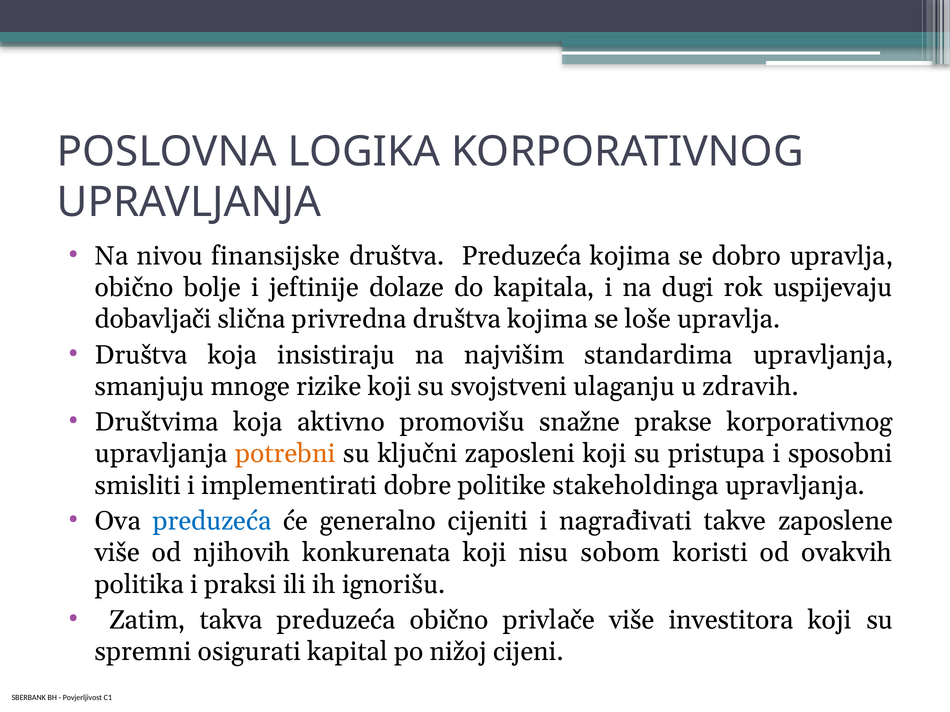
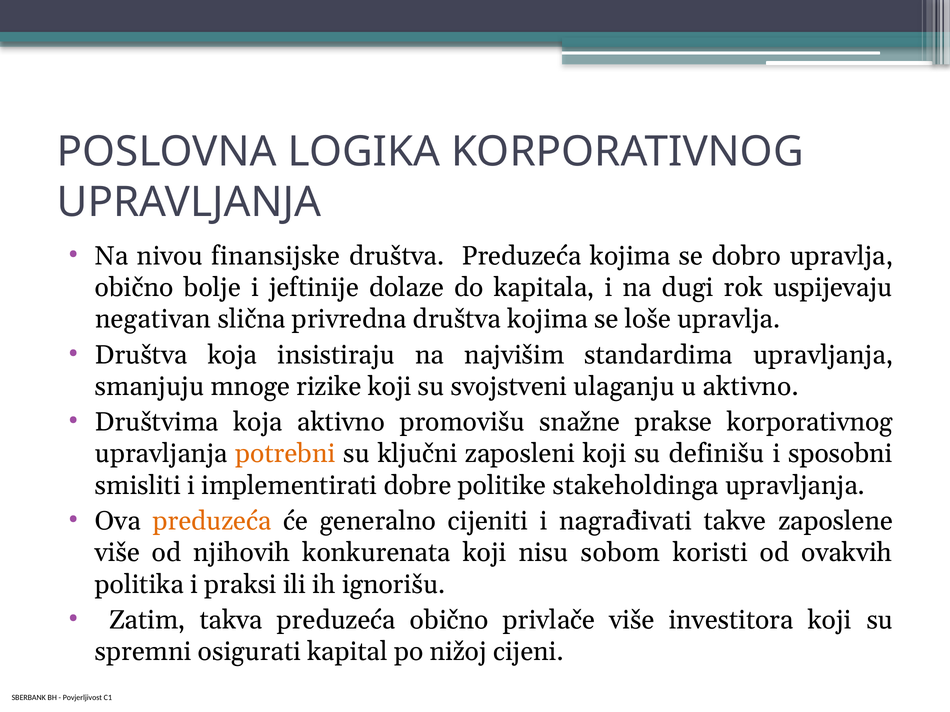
dobavljači: dobavljači -> negativan
u zdravih: zdravih -> aktivno
pristupa: pristupa -> definišu
preduzeća at (212, 521) colour: blue -> orange
